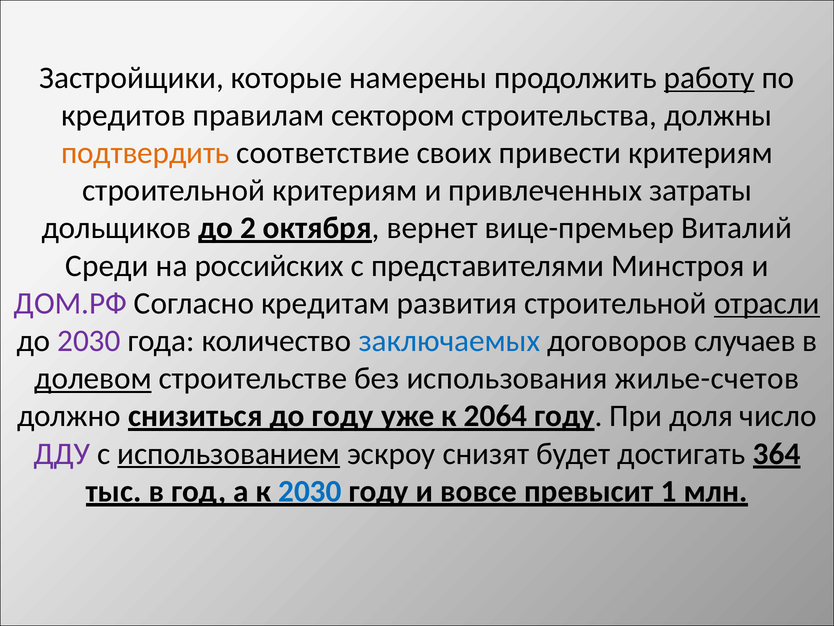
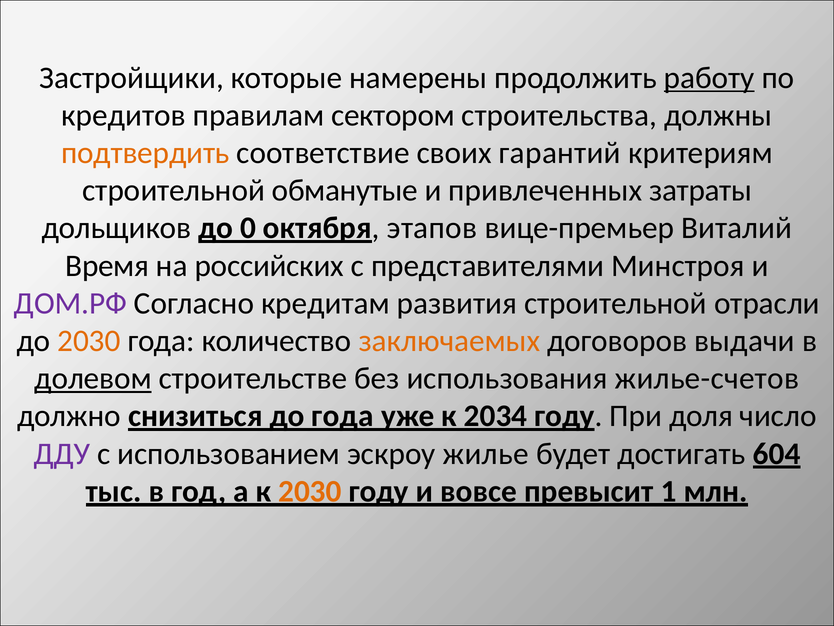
привести: привести -> гарантий
строительной критериям: критериям -> обманутые
2: 2 -> 0
вернет: вернет -> этапов
Среди: Среди -> Время
отрасли underline: present -> none
2030 at (89, 341) colour: purple -> orange
заключаемых colour: blue -> orange
случаев: случаев -> выдачи
до году: году -> года
2064: 2064 -> 2034
использованием underline: present -> none
снизят: снизят -> жилье
364: 364 -> 604
2030 at (310, 491) colour: blue -> orange
